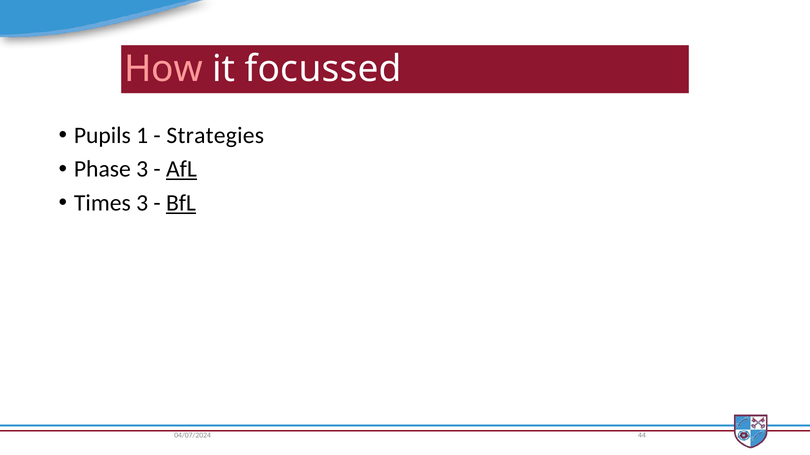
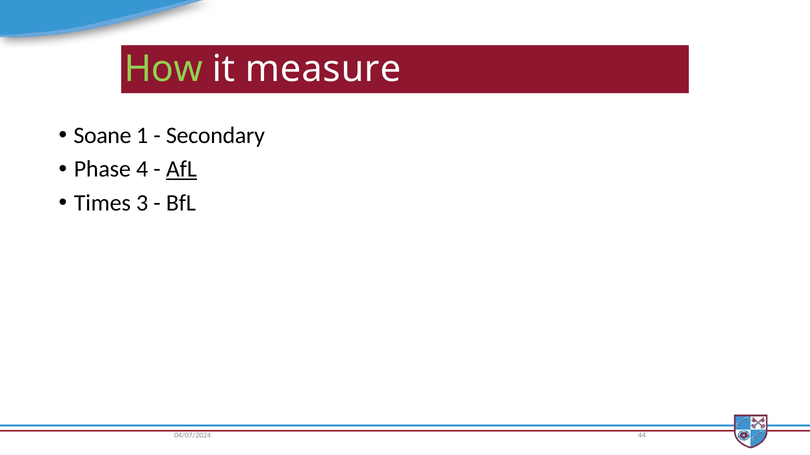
How colour: pink -> light green
focussed: focussed -> measure
Pupils: Pupils -> Soane
Strategies: Strategies -> Secondary
Phase 3: 3 -> 4
BfL underline: present -> none
